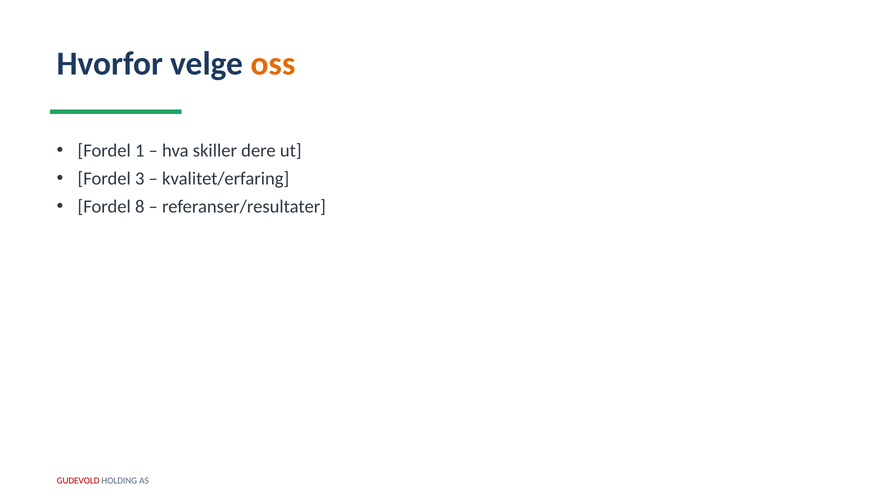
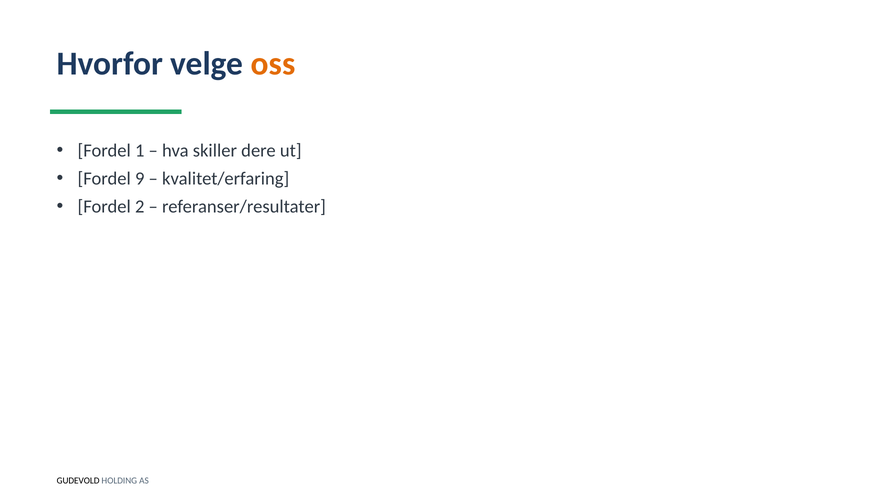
3: 3 -> 9
8: 8 -> 2
GUDEVOLD colour: red -> black
